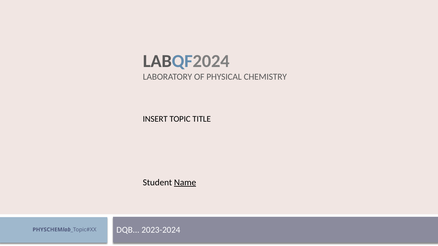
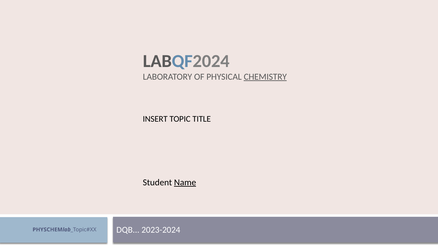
CHEMISTRY underline: none -> present
